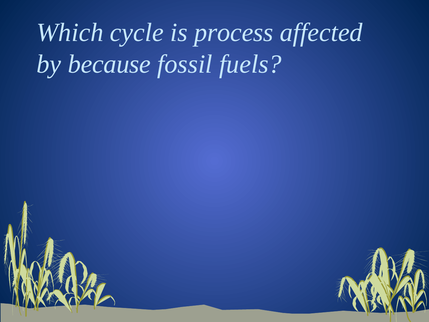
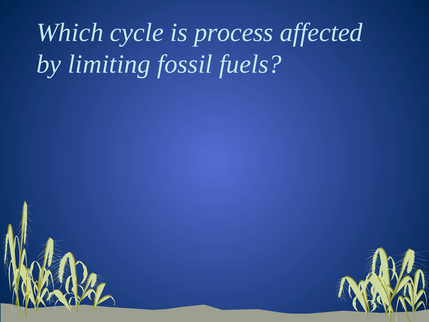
because: because -> limiting
